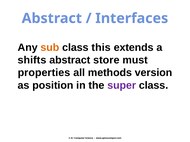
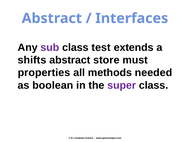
sub colour: orange -> purple
this: this -> test
version: version -> needed
position: position -> boolean
